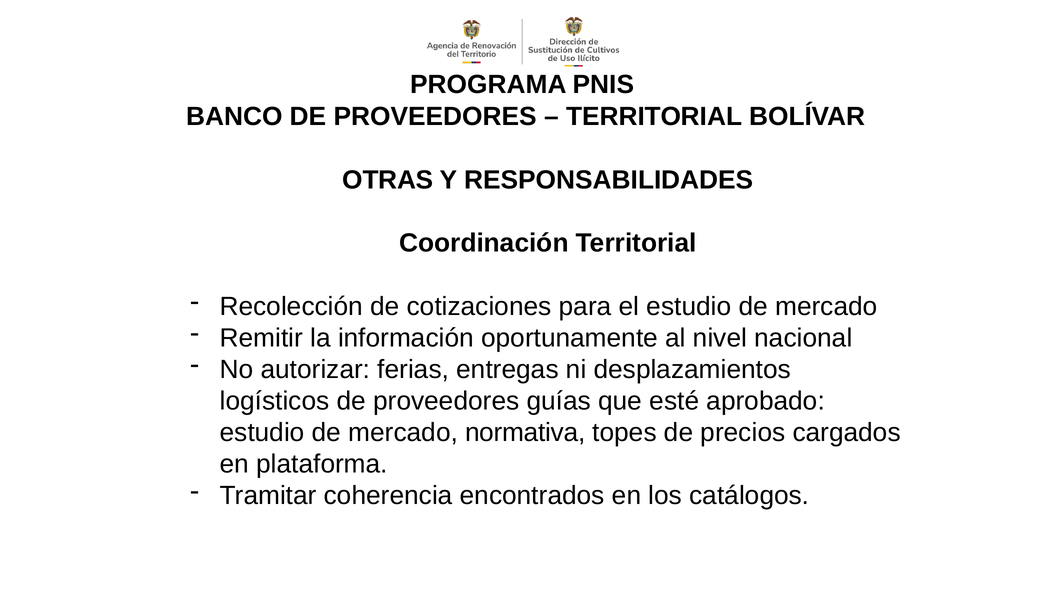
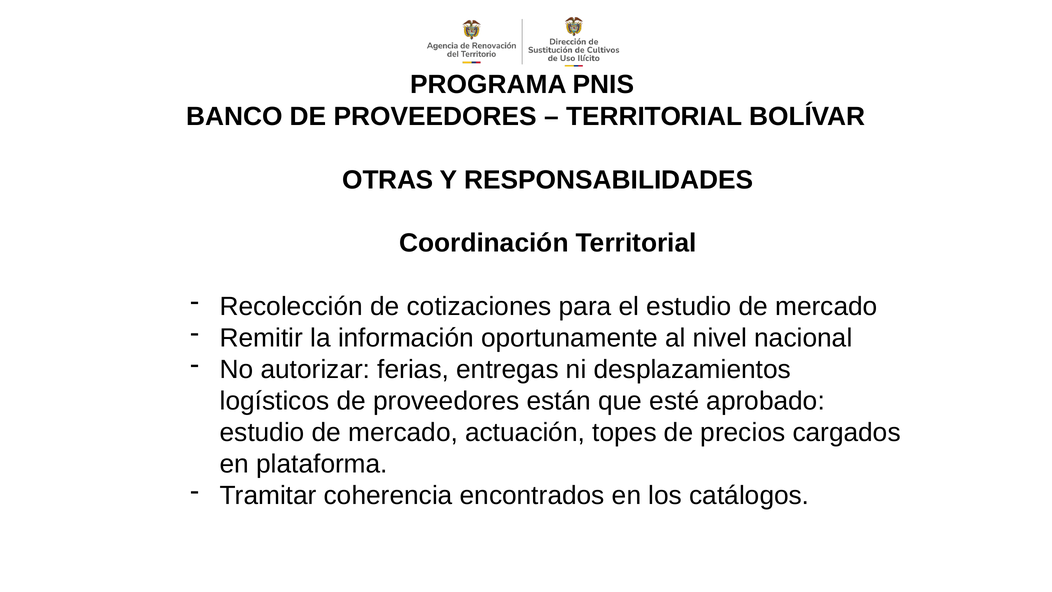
guías: guías -> están
normativa: normativa -> actuación
